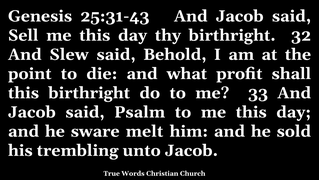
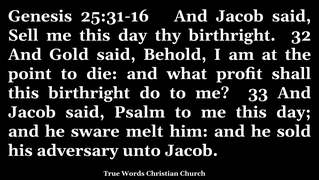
25:31-43: 25:31-43 -> 25:31-16
Slew: Slew -> Gold
trembling: trembling -> adversary
